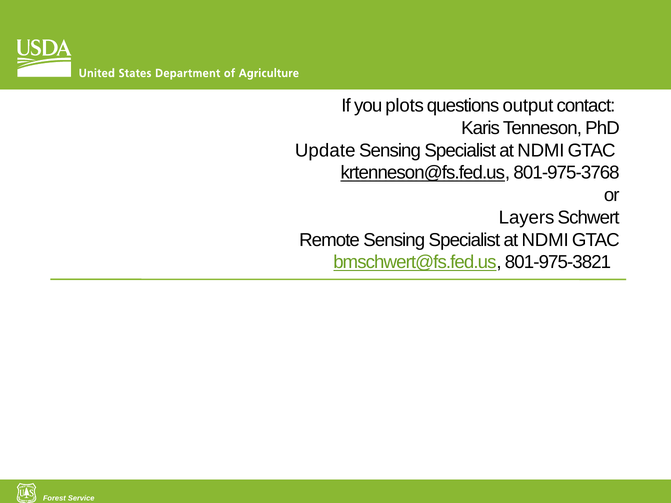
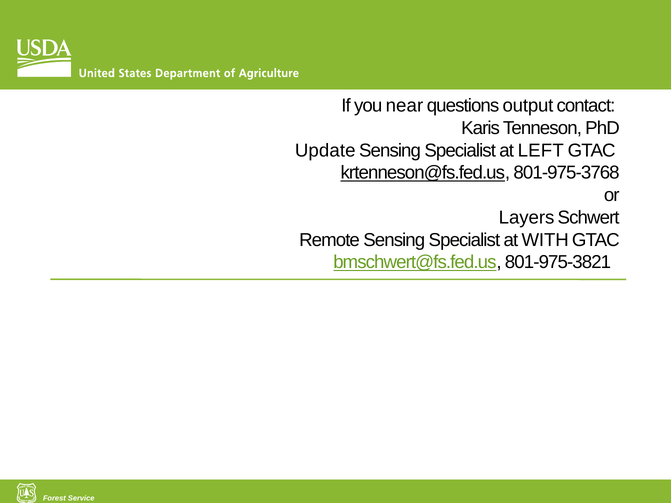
plots: plots -> near
NDMI at (541, 150): NDMI -> LEFT
NDMI at (545, 240): NDMI -> WITH
